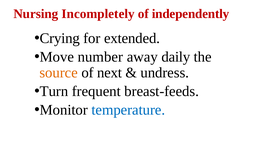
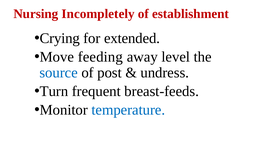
independently: independently -> establishment
number: number -> feeding
daily: daily -> level
source colour: orange -> blue
next: next -> post
